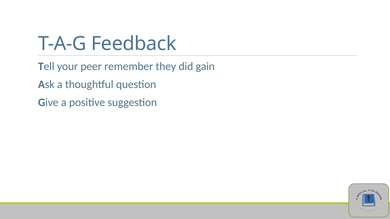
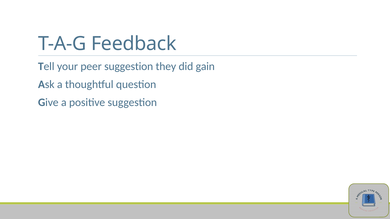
peer remember: remember -> suggestion
